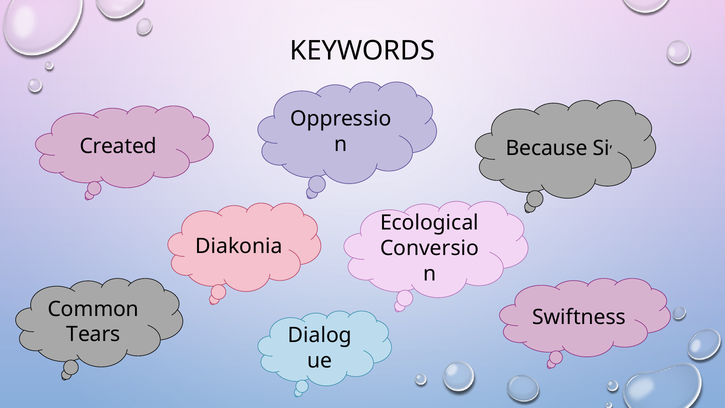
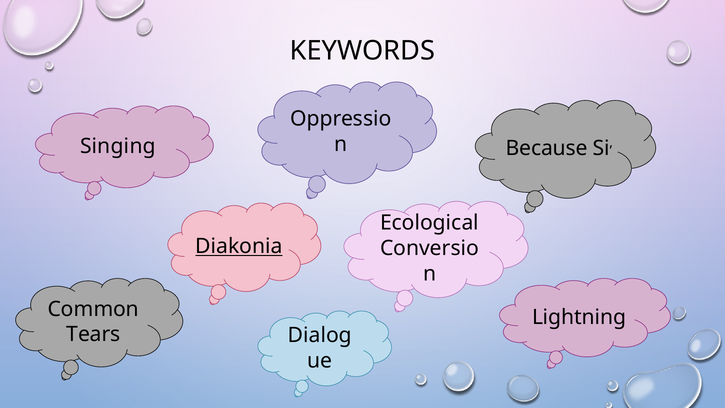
Created: Created -> Singing
Diakonia underline: none -> present
Swiftness: Swiftness -> Lightning
